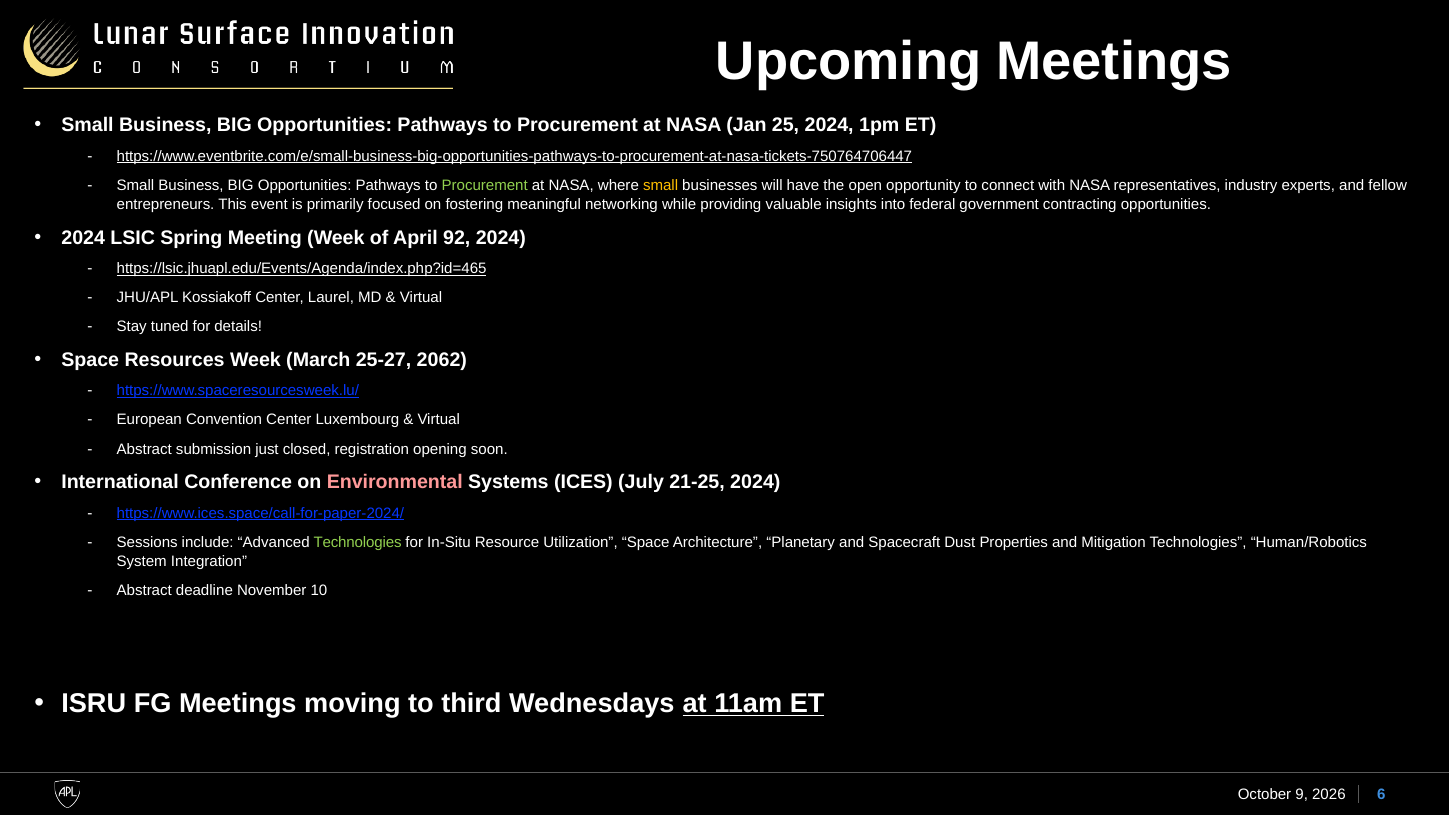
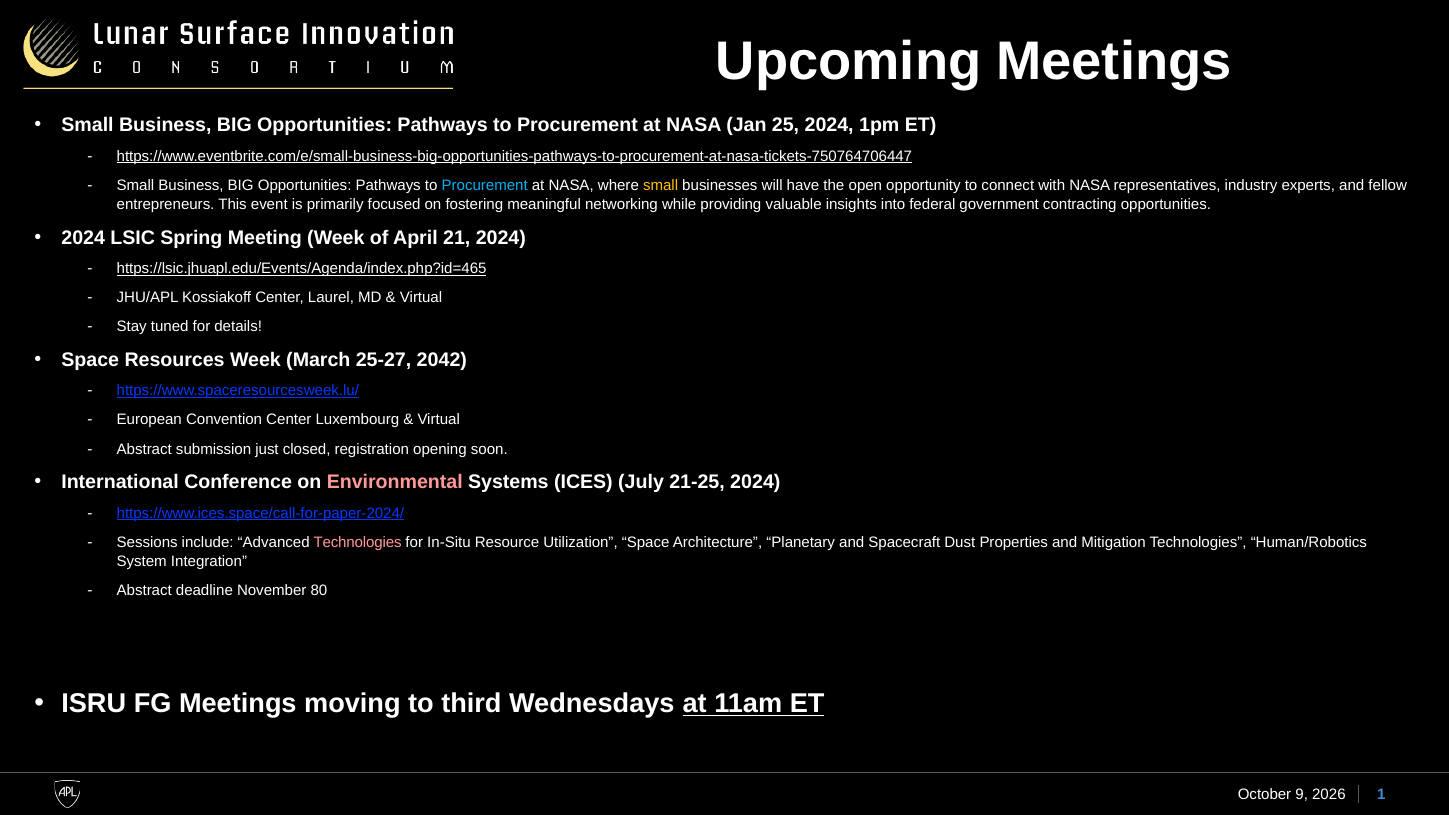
Procurement at (485, 185) colour: light green -> light blue
92: 92 -> 21
2062: 2062 -> 2042
Technologies at (358, 542) colour: light green -> pink
10: 10 -> 80
6: 6 -> 1
